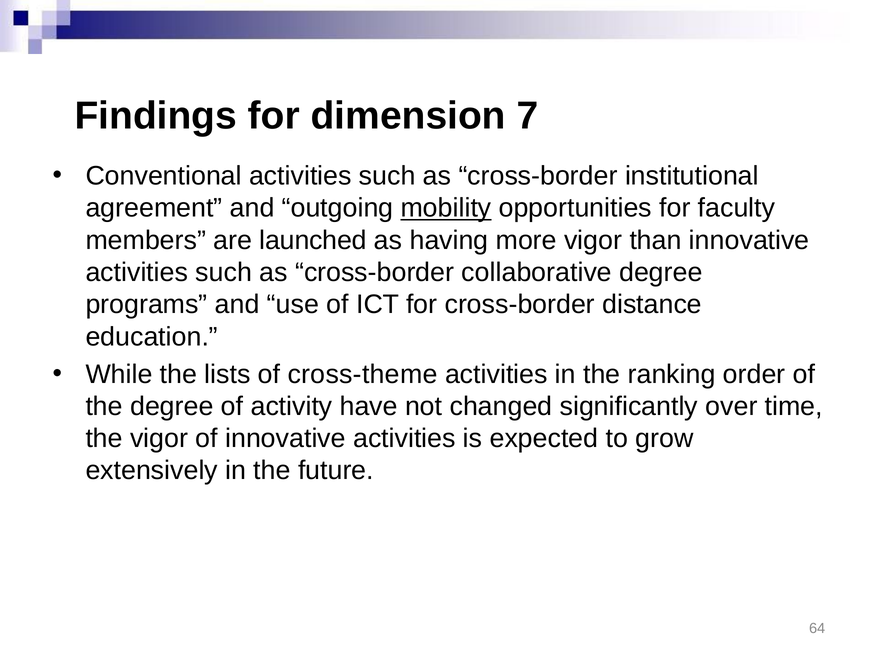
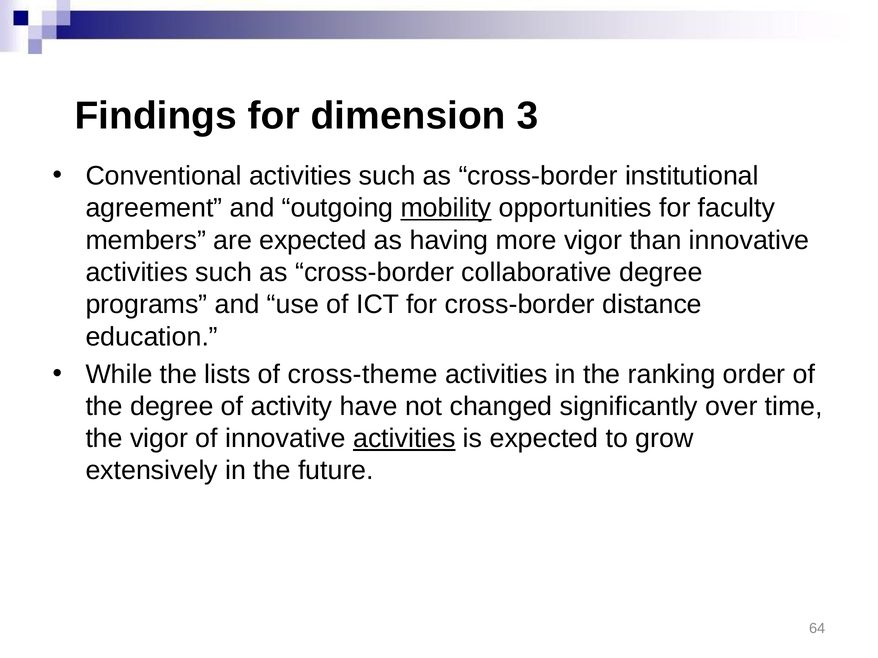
7: 7 -> 3
are launched: launched -> expected
activities at (404, 439) underline: none -> present
